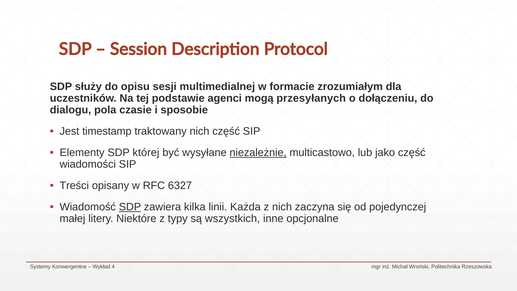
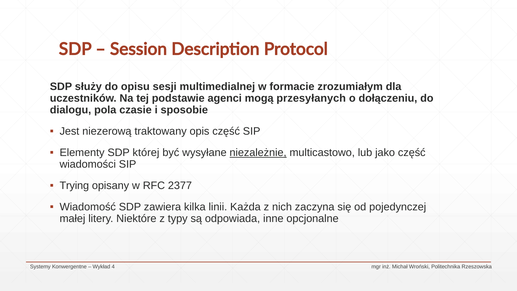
timestamp: timestamp -> niezerową
traktowany nich: nich -> opis
Treści: Treści -> Trying
6327: 6327 -> 2377
SDP at (130, 207) underline: present -> none
wszystkich: wszystkich -> odpowiada
